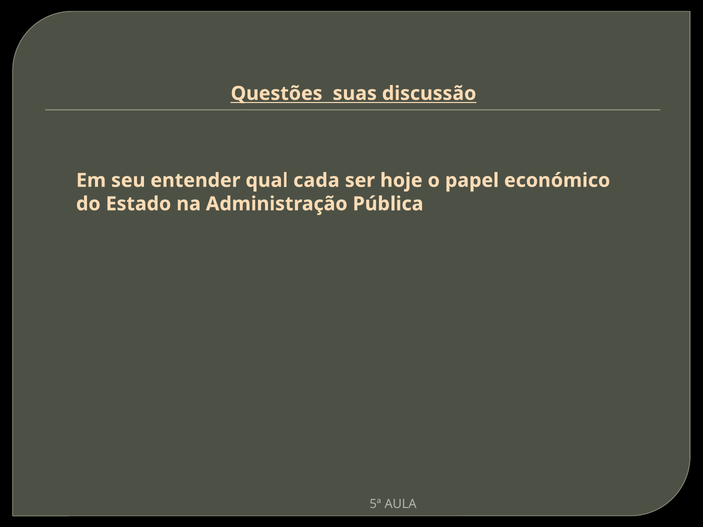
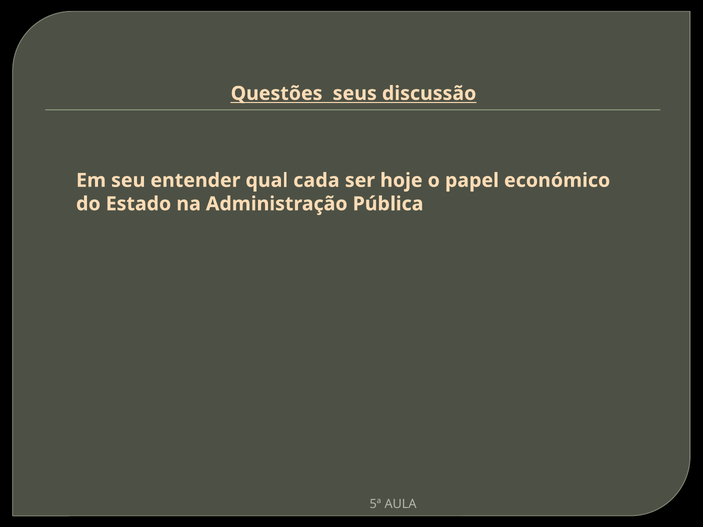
suas: suas -> seus
